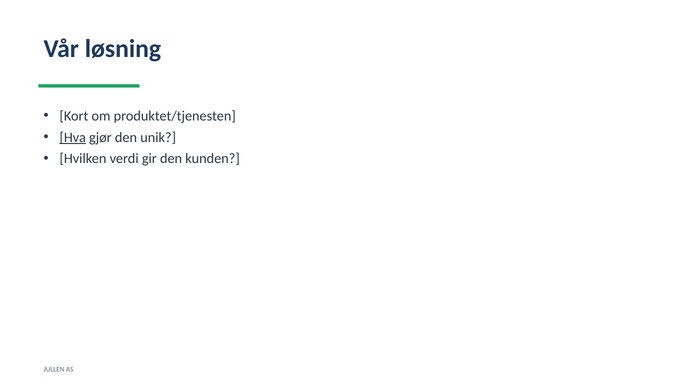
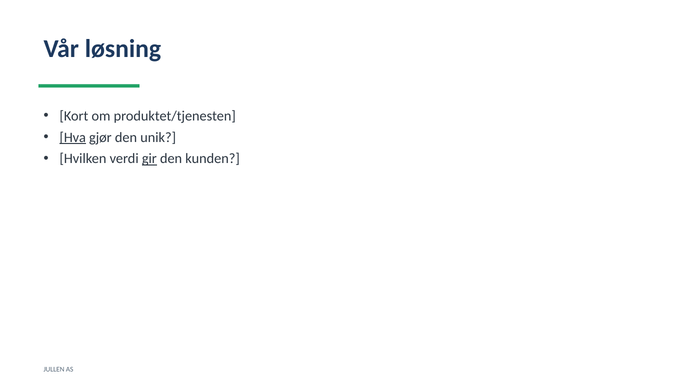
gir underline: none -> present
